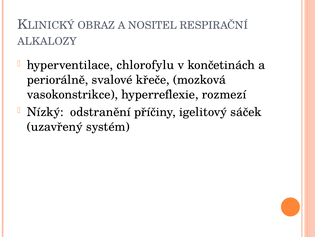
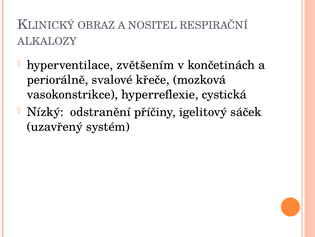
chlorofylu: chlorofylu -> zvětšením
rozmezí: rozmezí -> cystická
